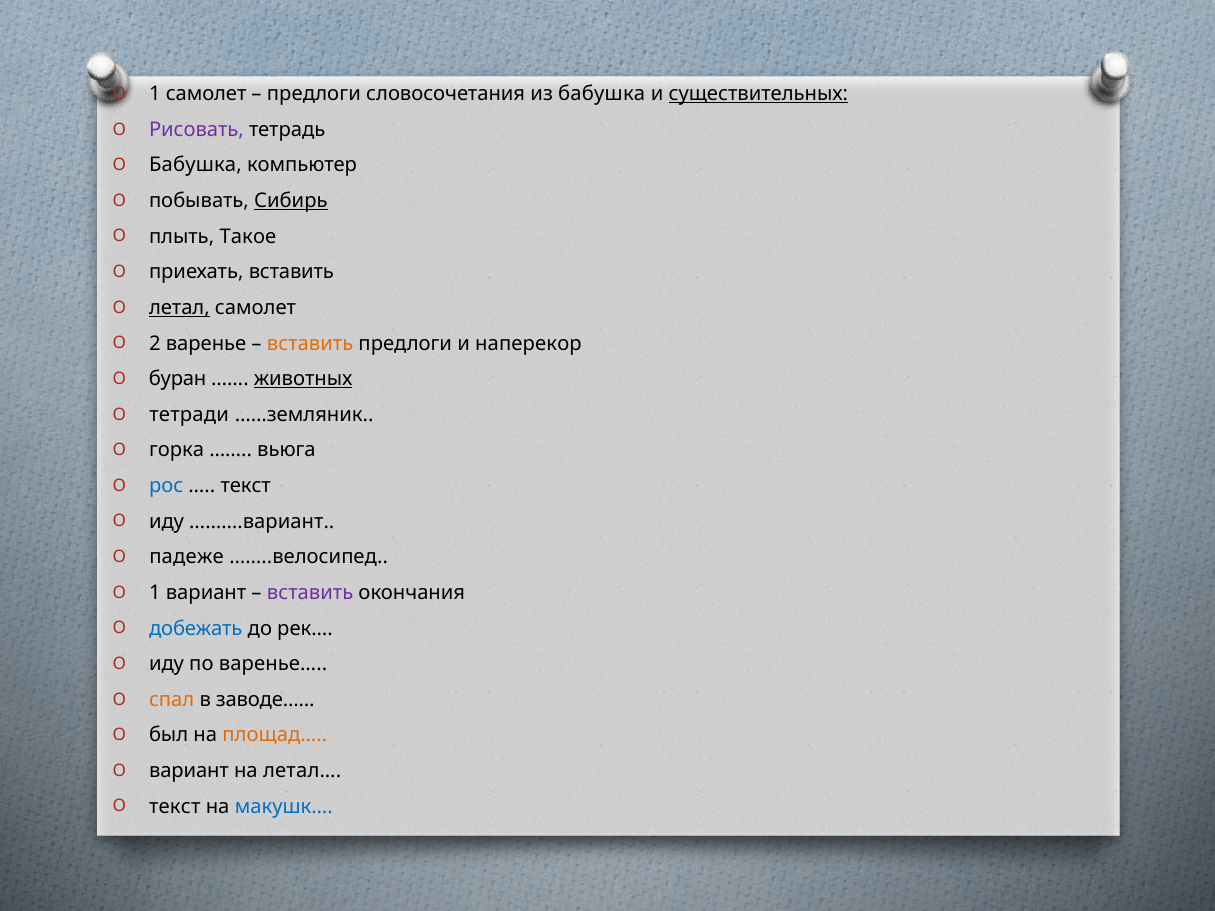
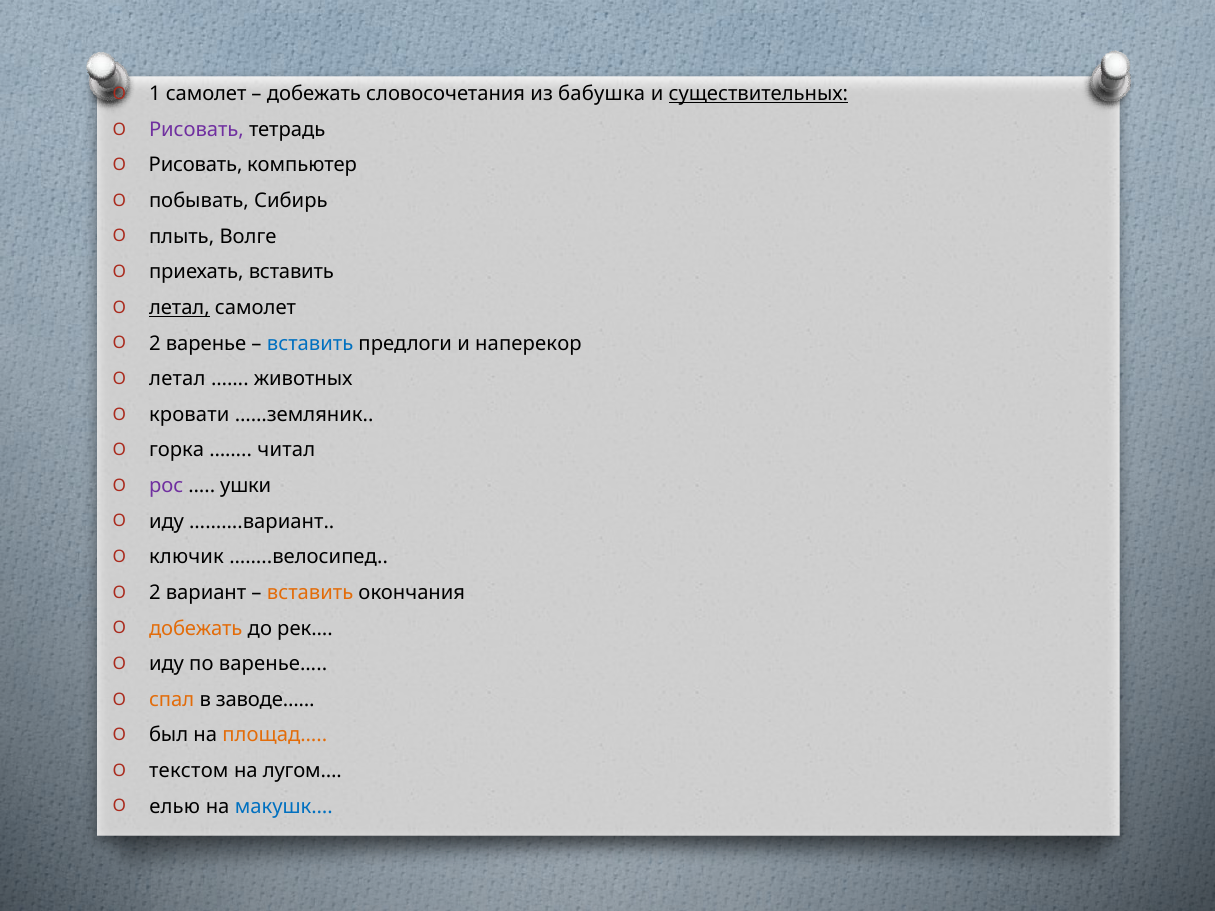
предлоги at (314, 94): предлоги -> добежать
Бабушка at (195, 165): Бабушка -> Рисовать
Сибирь underline: present -> none
Такое: Такое -> Волге
вставить at (310, 343) colour: orange -> blue
буран at (178, 379): буран -> летал
животных underline: present -> none
тетради: тетради -> кровати
вьюга: вьюга -> читал
рос colour: blue -> purple
текст at (246, 486): текст -> ушки
падеже: падеже -> ключик
1 at (155, 593): 1 -> 2
вставить at (310, 593) colour: purple -> orange
добежать at (196, 629) colour: blue -> orange
вариант at (189, 771): вариант -> текстом
летал…: летал… -> лугом…
текст at (175, 807): текст -> елью
